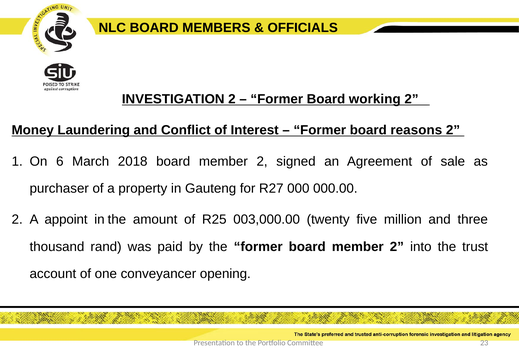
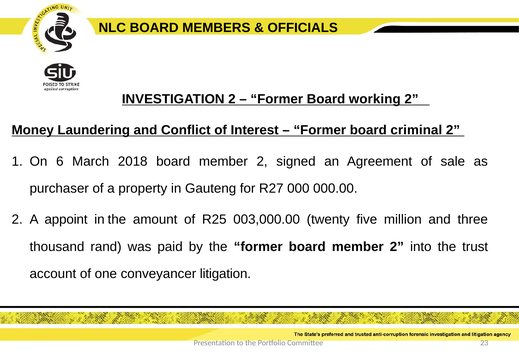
reasons: reasons -> criminal
opening: opening -> litigation
